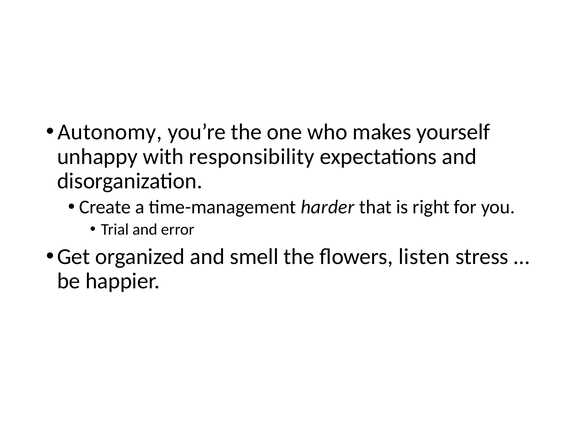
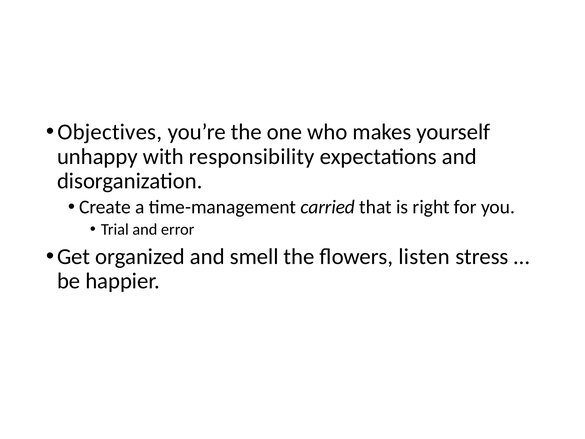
Autonomy: Autonomy -> Objectives
harder: harder -> carried
